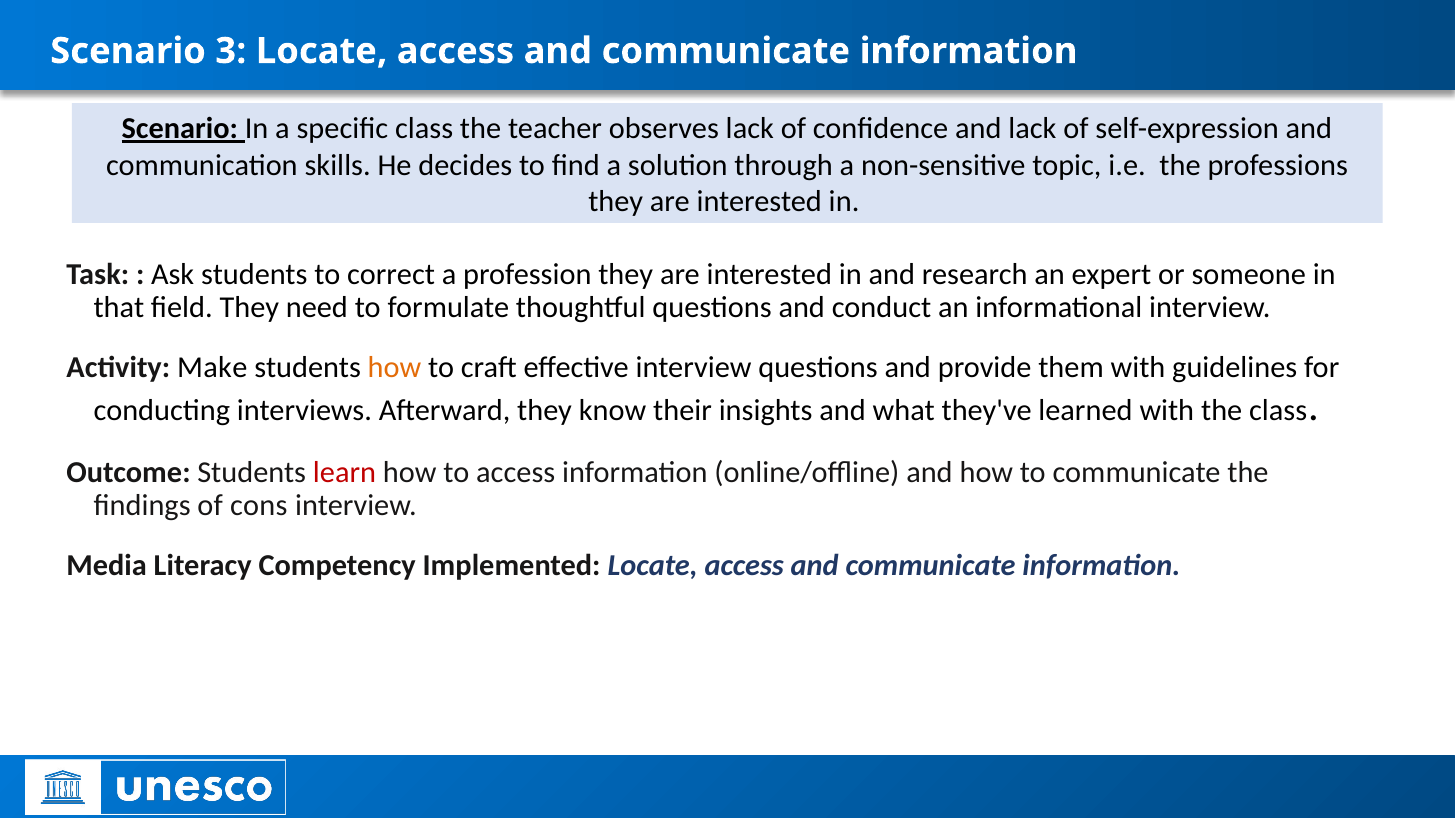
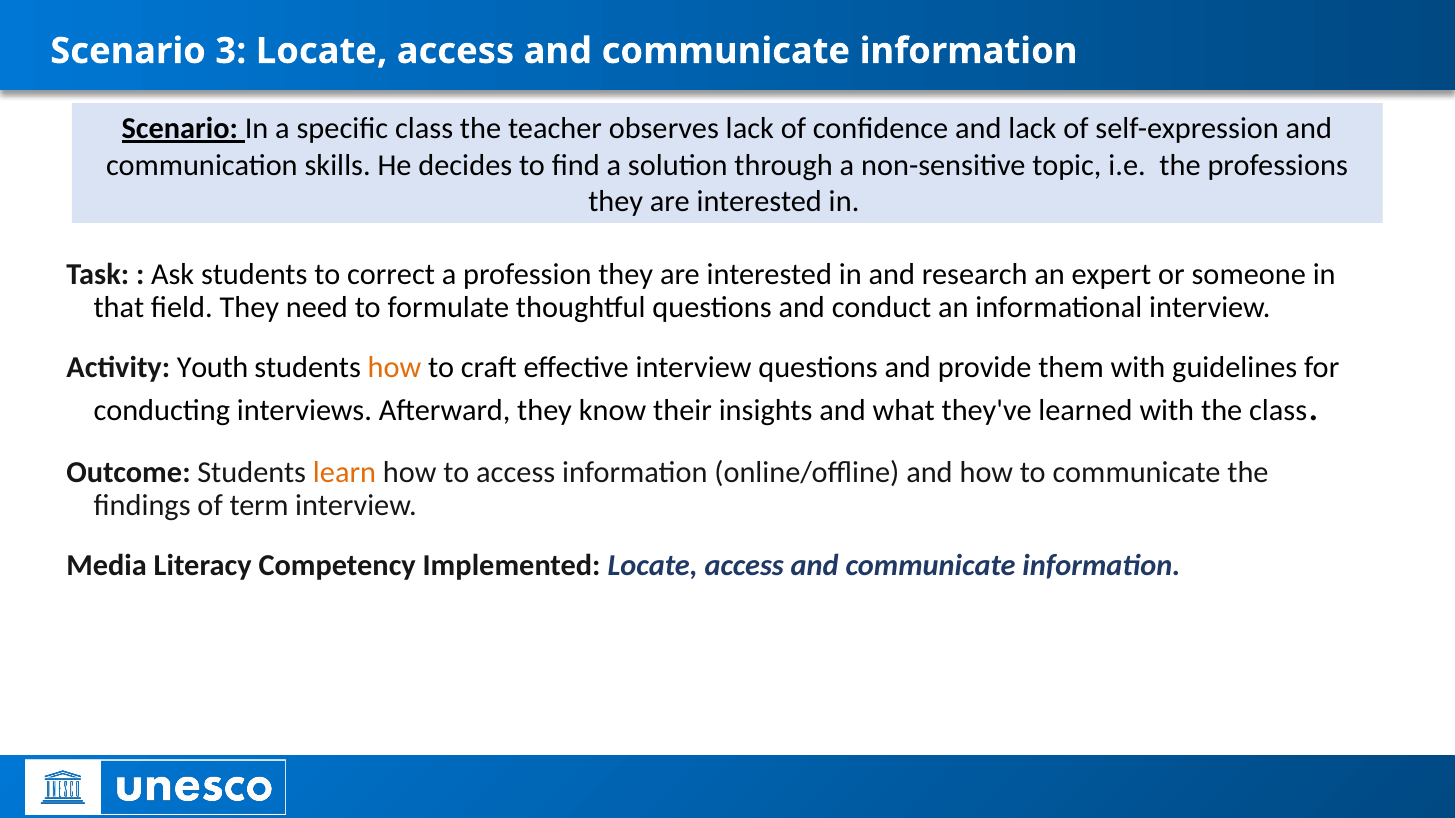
Make: Make -> Youth
learn colour: red -> orange
cons: cons -> term
